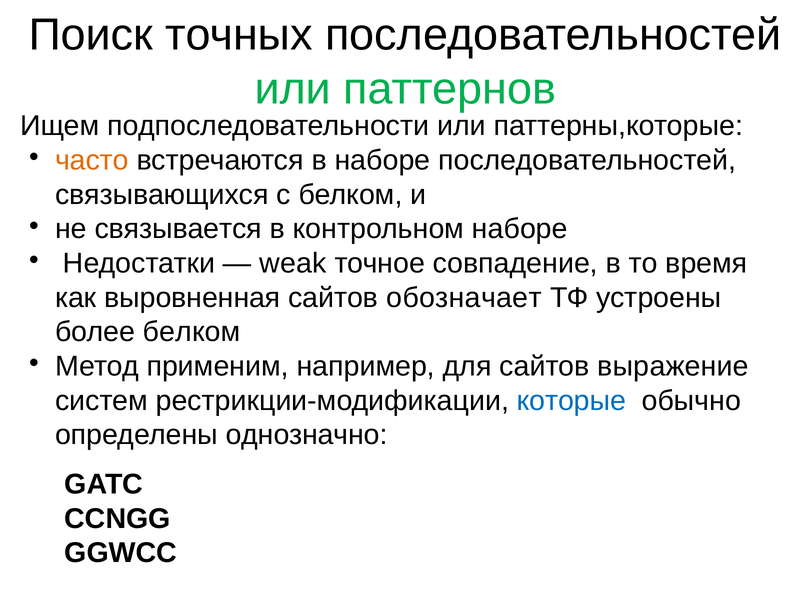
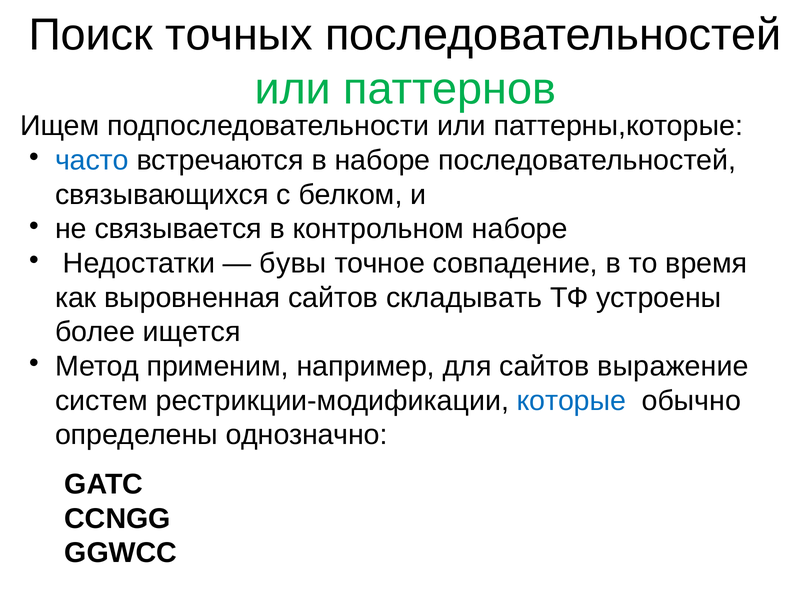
часто colour: orange -> blue
weak: weak -> бувы
обозначает: обозначает -> складывать
более белком: белком -> ищется
